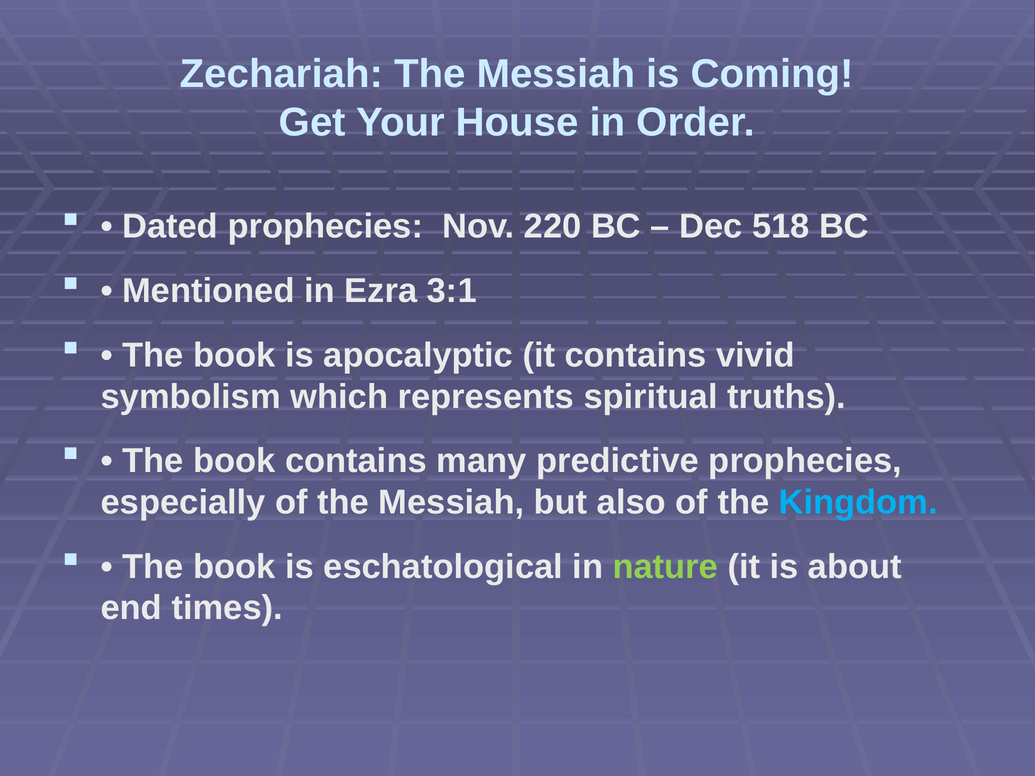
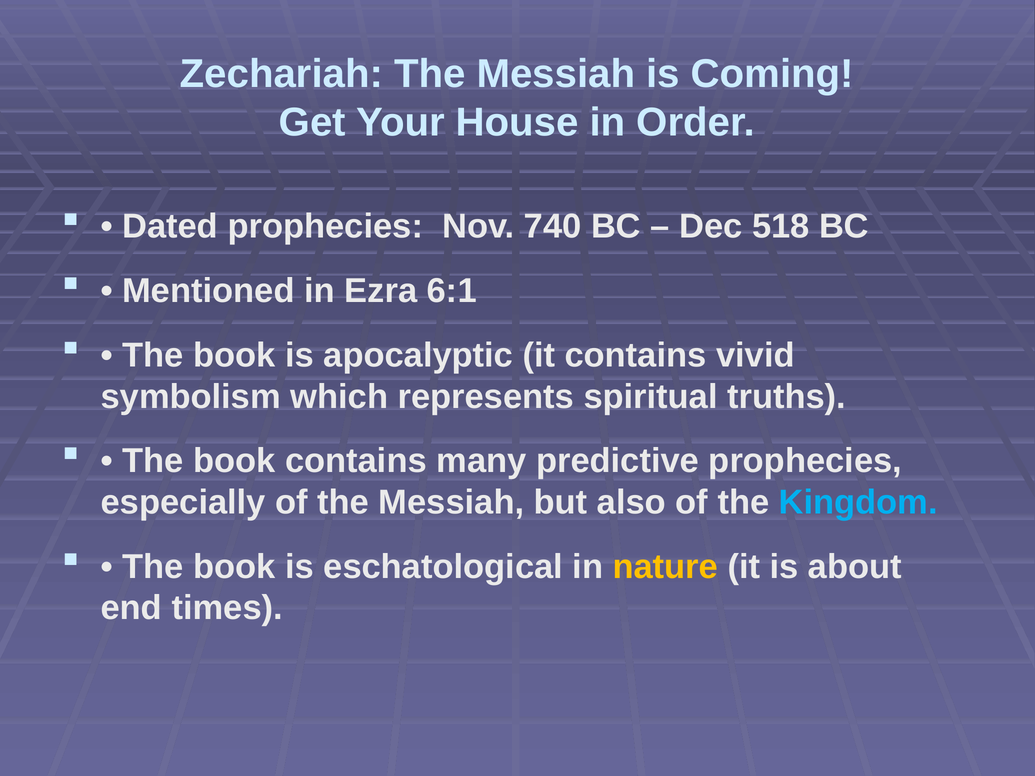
220: 220 -> 740
3:1: 3:1 -> 6:1
nature colour: light green -> yellow
